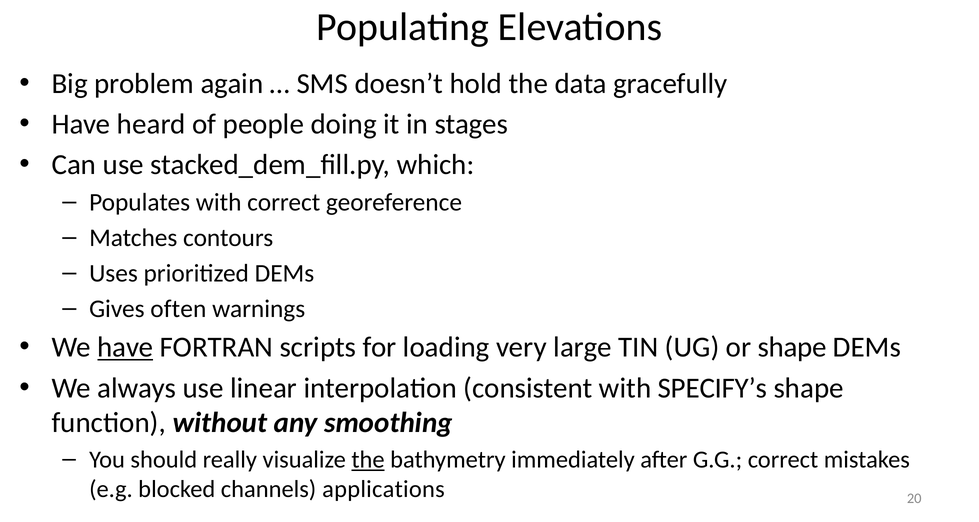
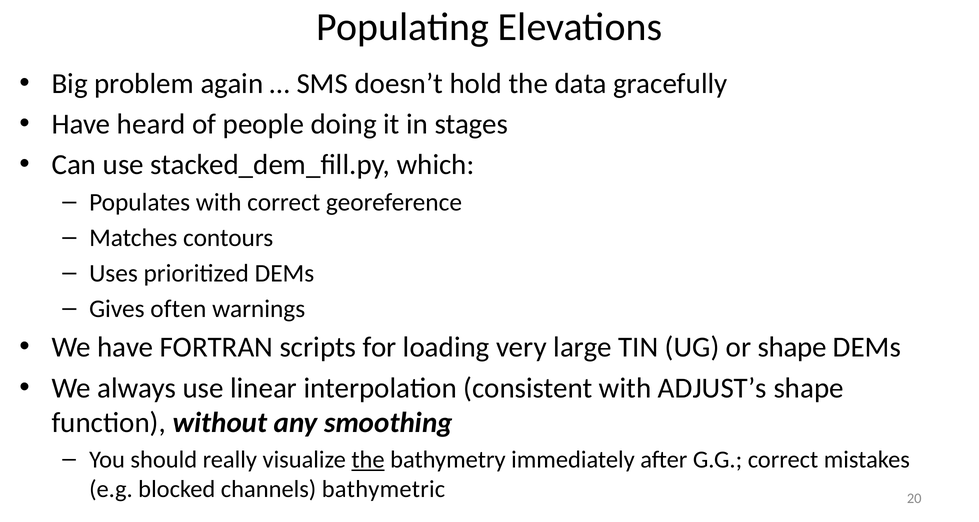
have at (125, 347) underline: present -> none
SPECIFY’s: SPECIFY’s -> ADJUST’s
applications: applications -> bathymetric
